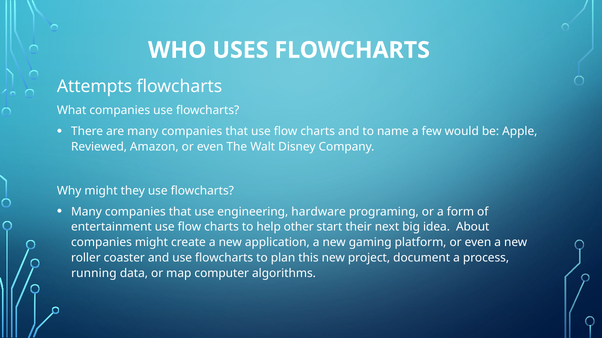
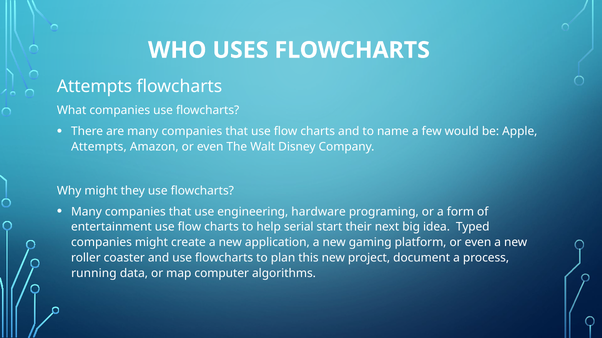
Reviewed at (99, 147): Reviewed -> Attempts
other: other -> serial
About: About -> Typed
